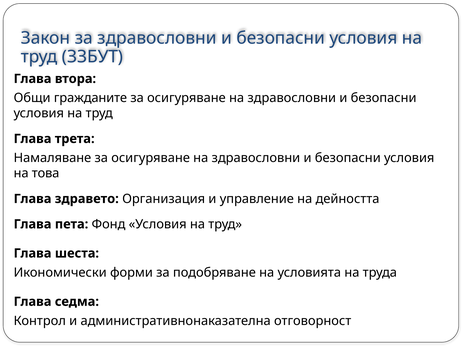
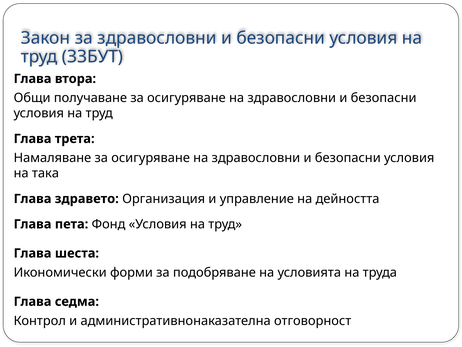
гражданите: гражданите -> получаване
това: това -> така
